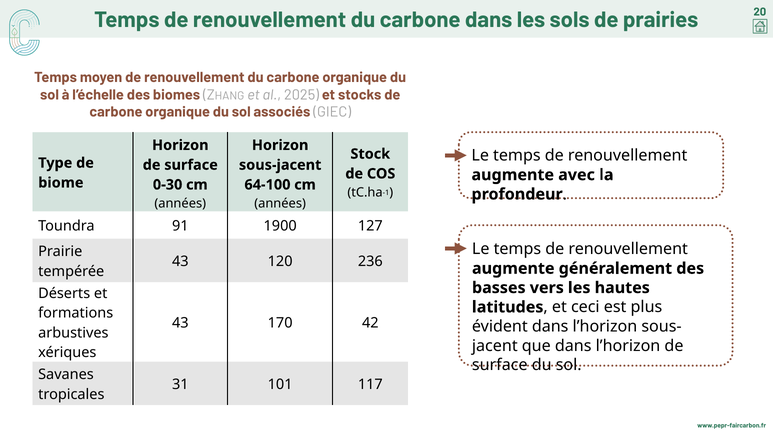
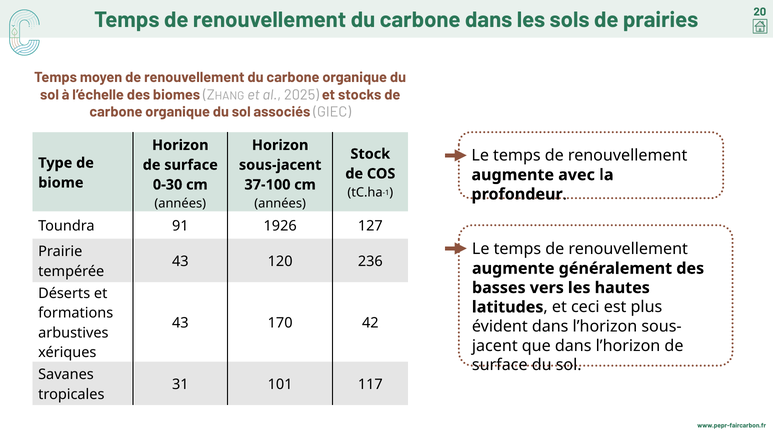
64-100: 64-100 -> 37-100
1900: 1900 -> 1926
